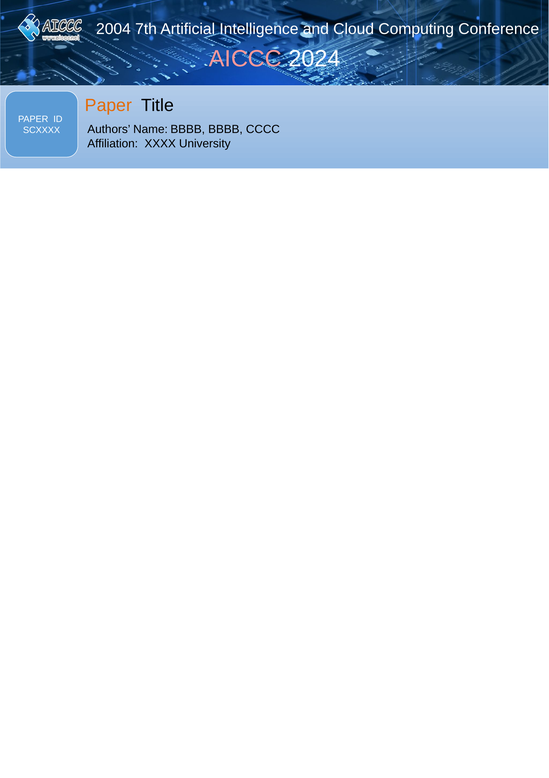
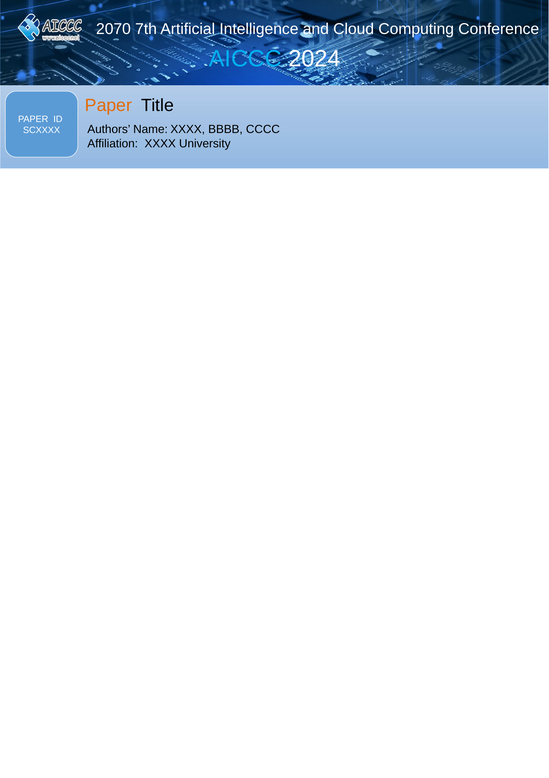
2004: 2004 -> 2070
AICCC colour: pink -> light blue
Name BBBB: BBBB -> XXXX
